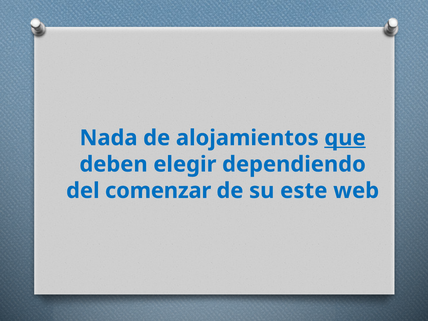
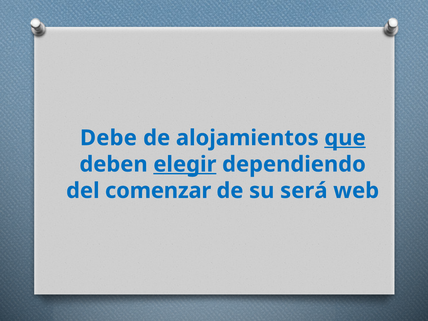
Nada: Nada -> Debe
elegir underline: none -> present
este: este -> será
